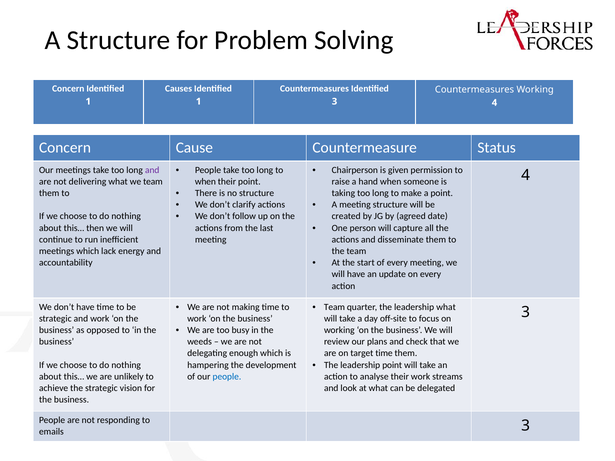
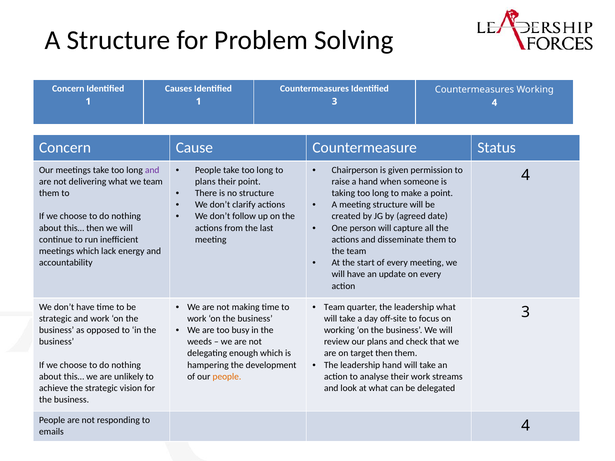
when at (205, 182): when -> plans
target time: time -> then
leadership point: point -> hand
people at (227, 377) colour: blue -> orange
emails 3: 3 -> 4
